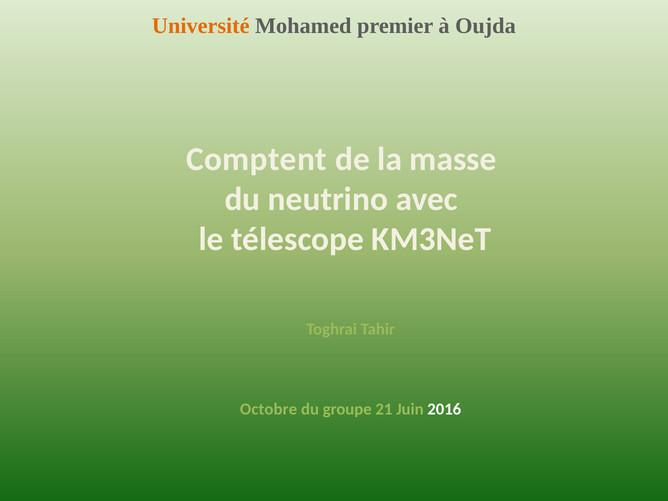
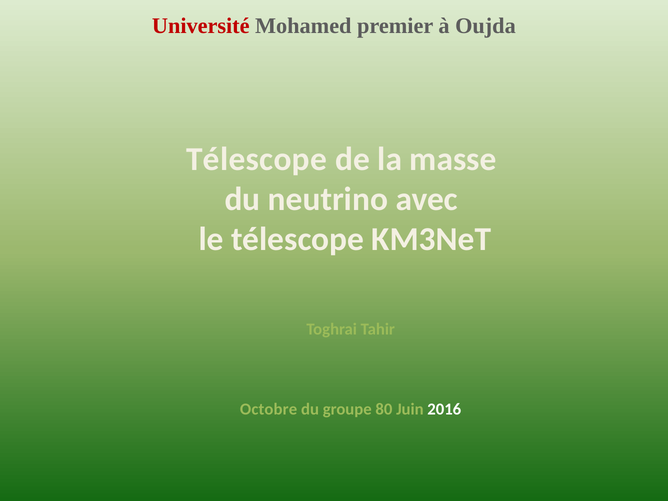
Université colour: orange -> red
Comptent at (256, 159): Comptent -> Télescope
21: 21 -> 80
